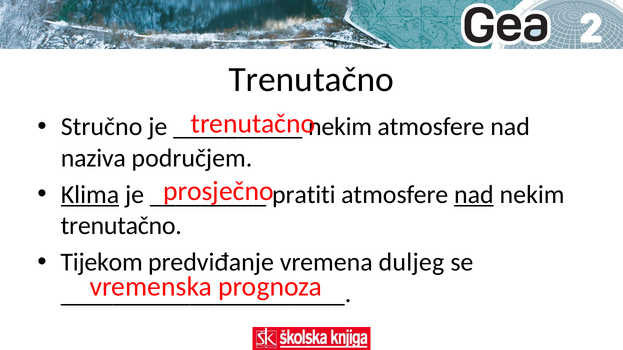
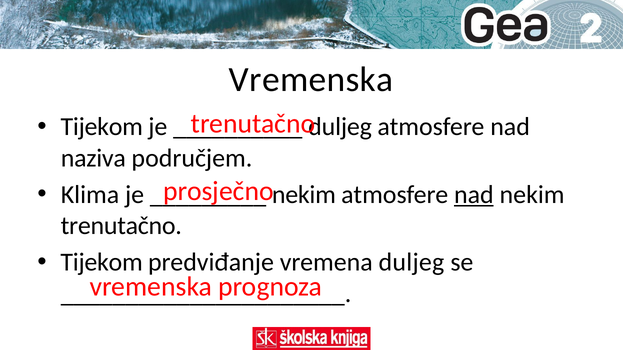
Trenutačno at (311, 79): Trenutačno -> Vremenska
Stručno at (102, 127): Stručno -> Tijekom
nekim at (340, 127): nekim -> duljeg
Klima underline: present -> none
pratiti at (304, 195): pratiti -> nekim
